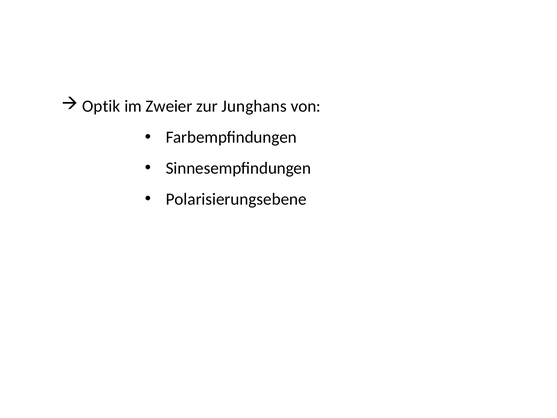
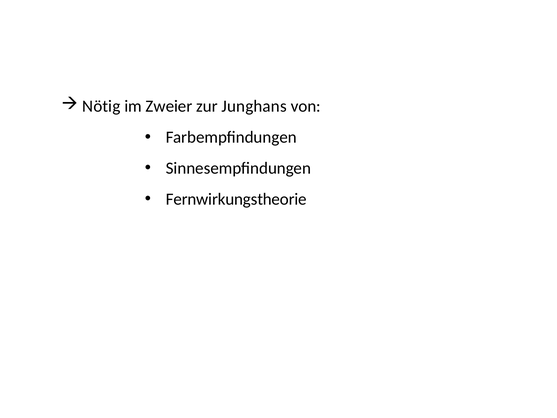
Optik: Optik -> Nötig
Polarisierungsebene: Polarisierungsebene -> Fernwirkungstheorie
